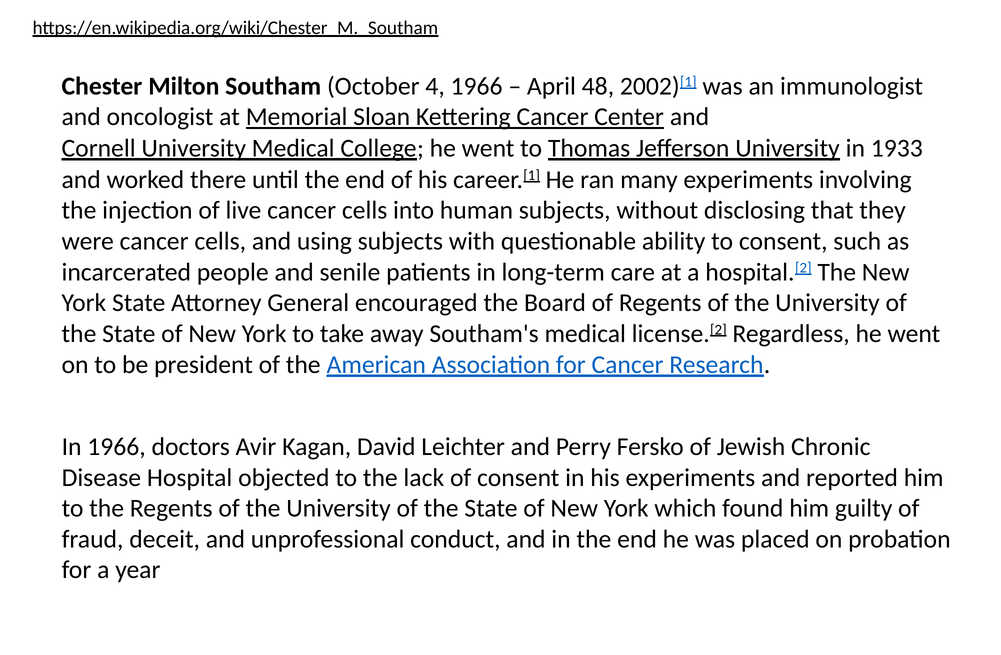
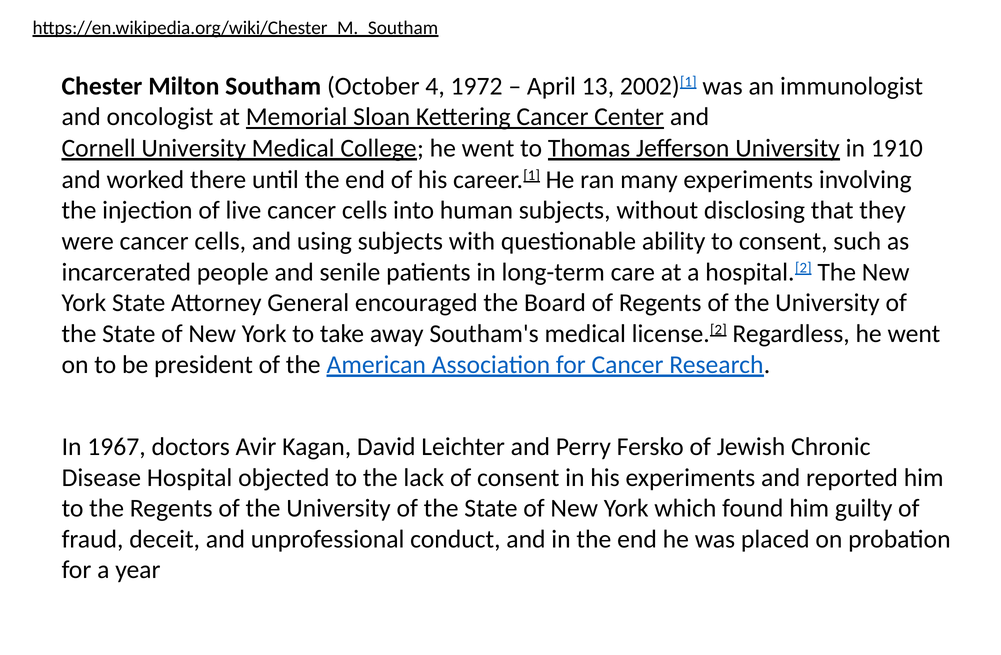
4 1966: 1966 -> 1972
48: 48 -> 13
1933: 1933 -> 1910
In 1966: 1966 -> 1967
